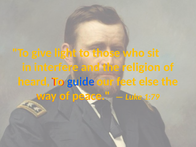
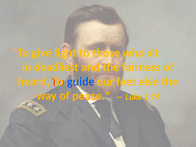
interfere: interfere -> deadliest
religion: religion -> fairness
